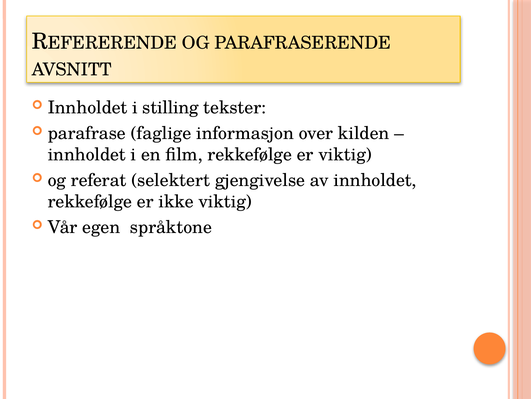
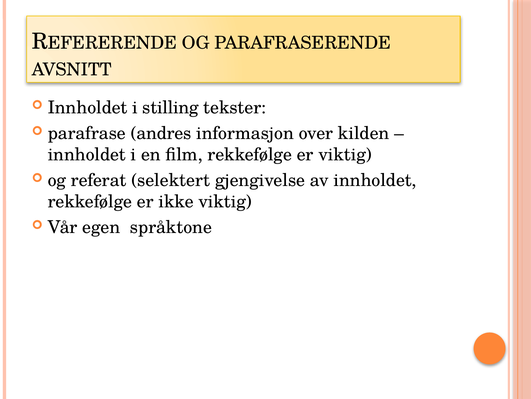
faglige: faglige -> andres
